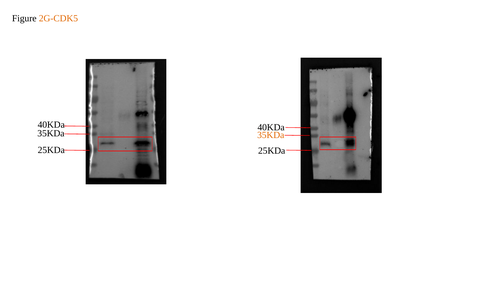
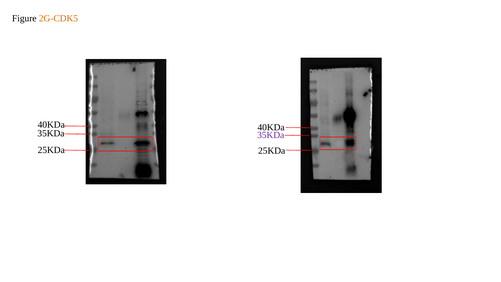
35KDa at (271, 135) colour: orange -> purple
